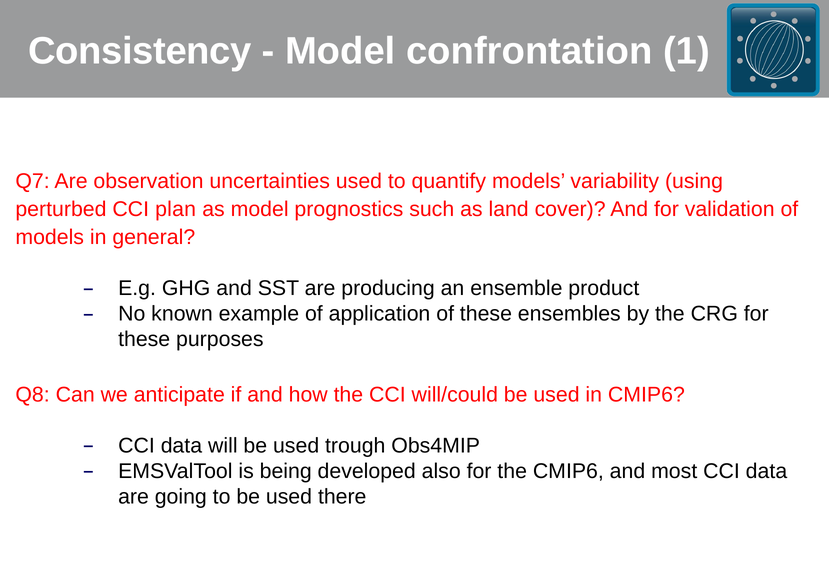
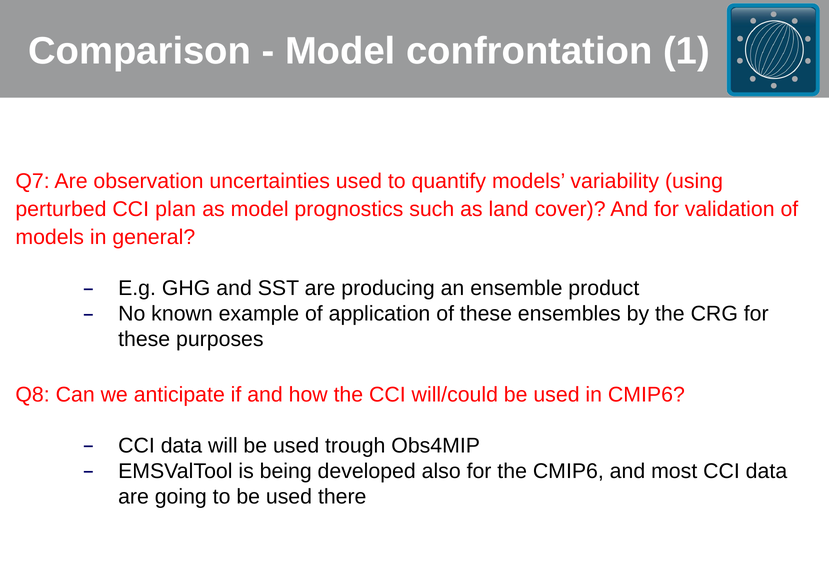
Consistency: Consistency -> Comparison
